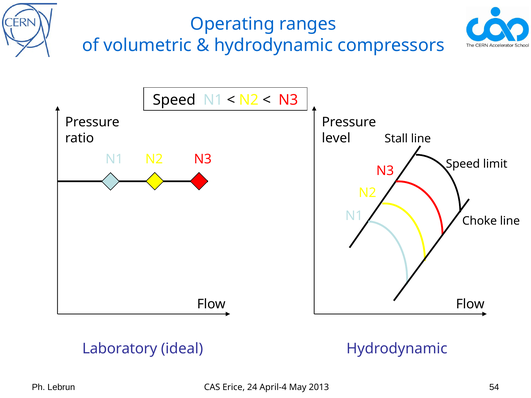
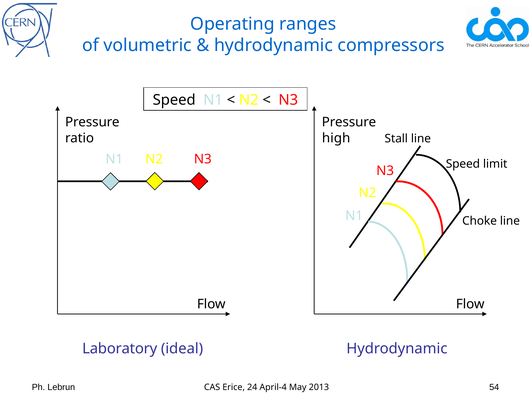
level: level -> high
